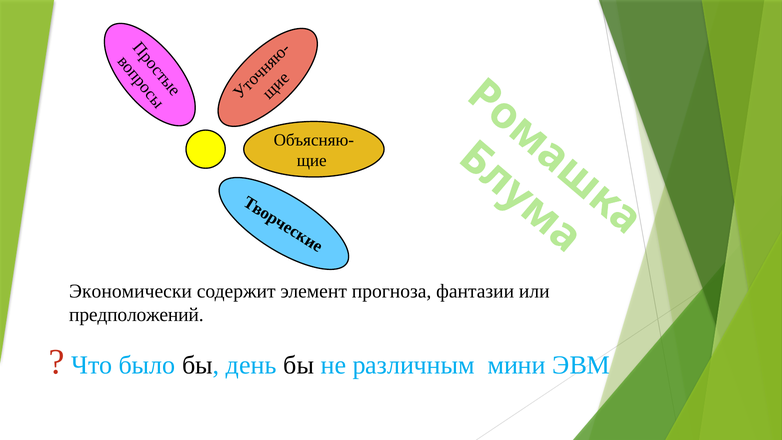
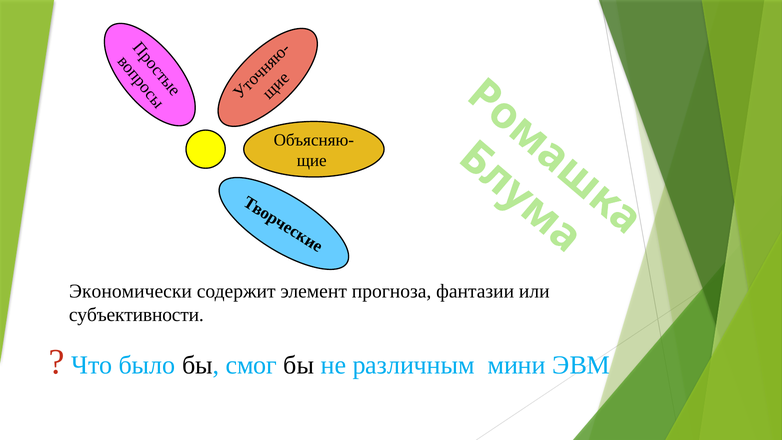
предположений: предположений -> субъективности
день: день -> смог
